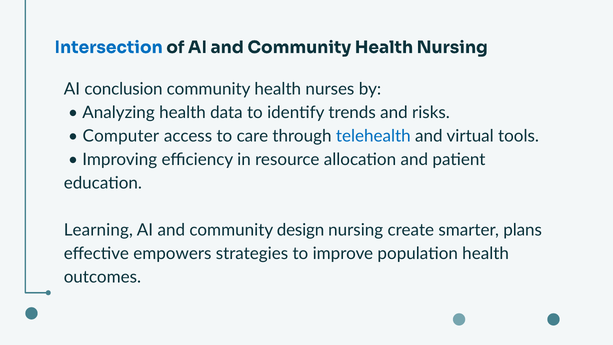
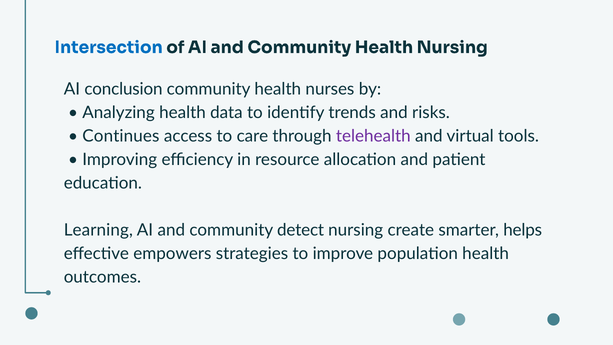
Computer: Computer -> Continues
telehealth colour: blue -> purple
design: design -> detect
plans: plans -> helps
